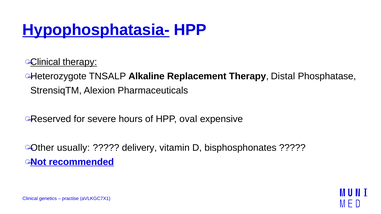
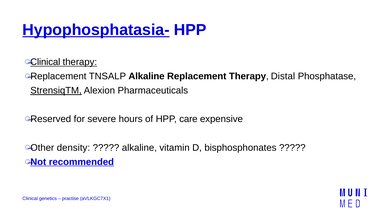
Heterozygote at (58, 76): Heterozygote -> Replacement
StrensiqTM underline: none -> present
oval: oval -> care
usually: usually -> density
delivery at (139, 148): delivery -> alkaline
